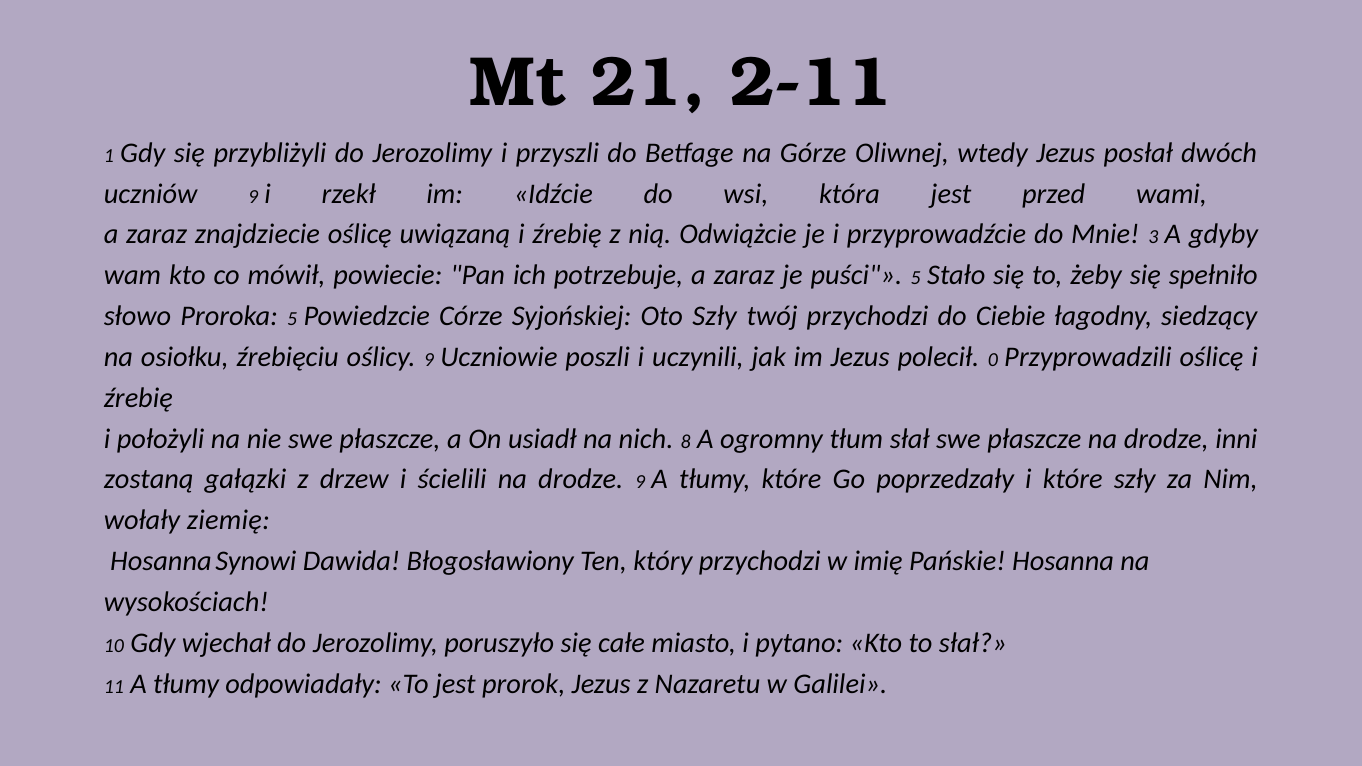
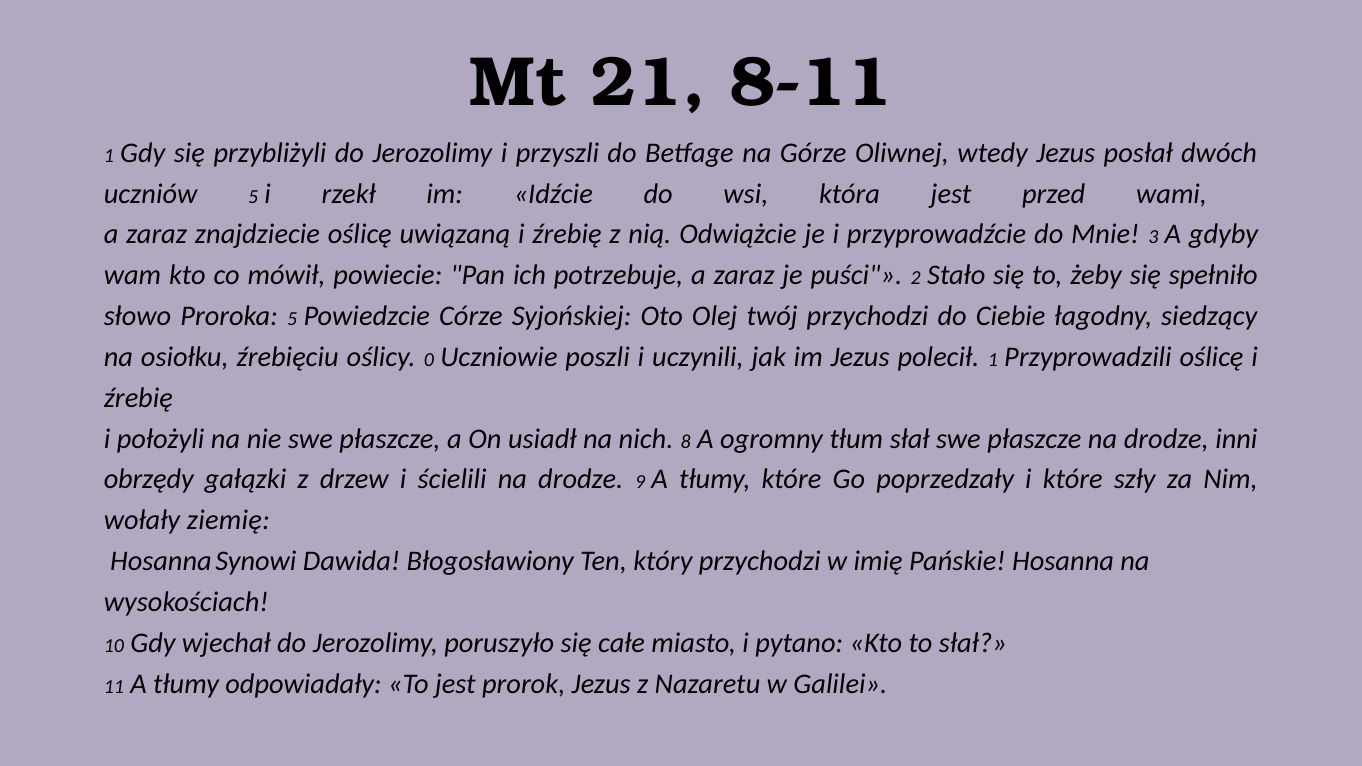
2-11: 2-11 -> 8-11
uczniów 9: 9 -> 5
puści 5: 5 -> 2
Oto Szły: Szły -> Olej
oślicy 9: 9 -> 0
polecił 0: 0 -> 1
zostaną: zostaną -> obrzędy
